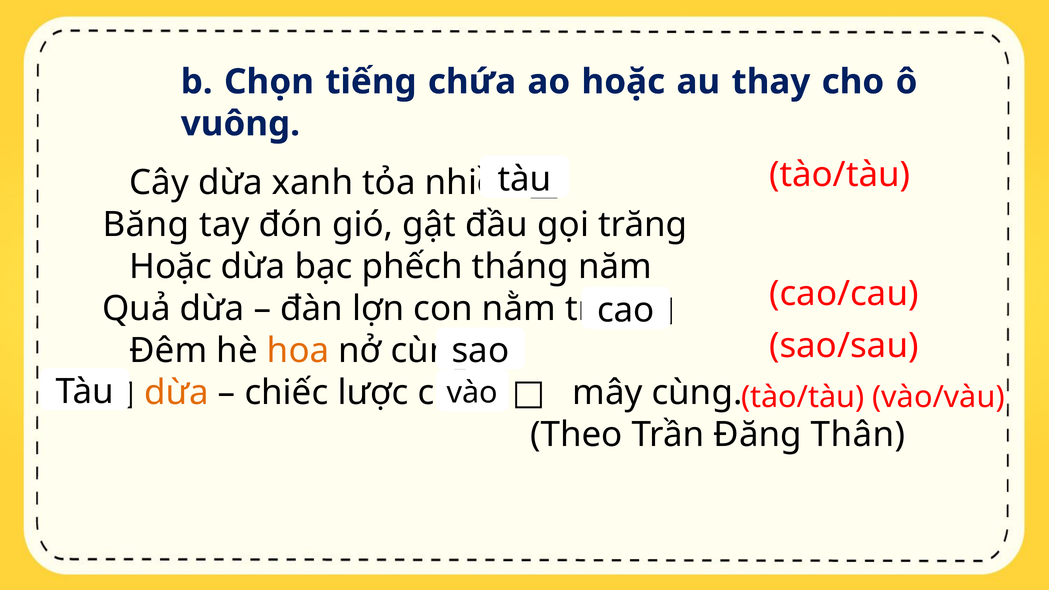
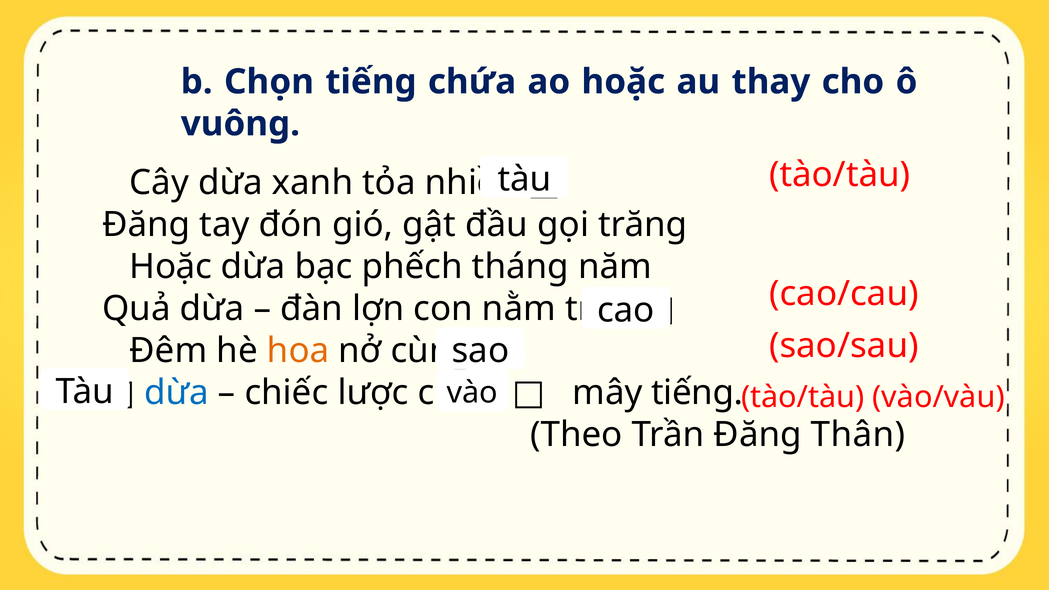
Băng at (146, 225): Băng -> Đăng
dừa at (177, 393) colour: orange -> blue
mây cùng: cùng -> tiếng
